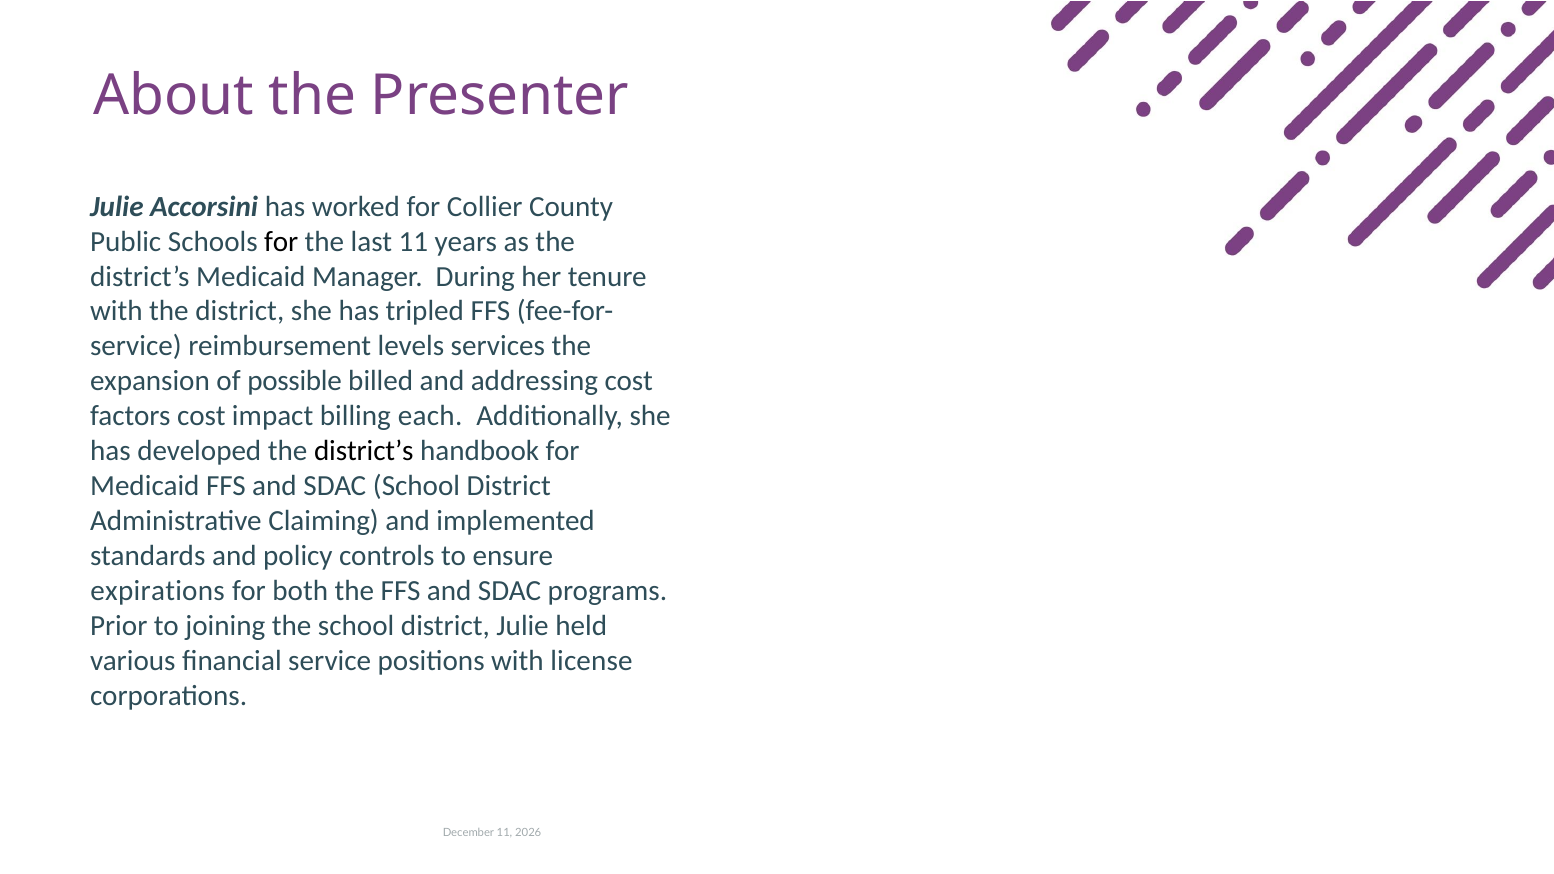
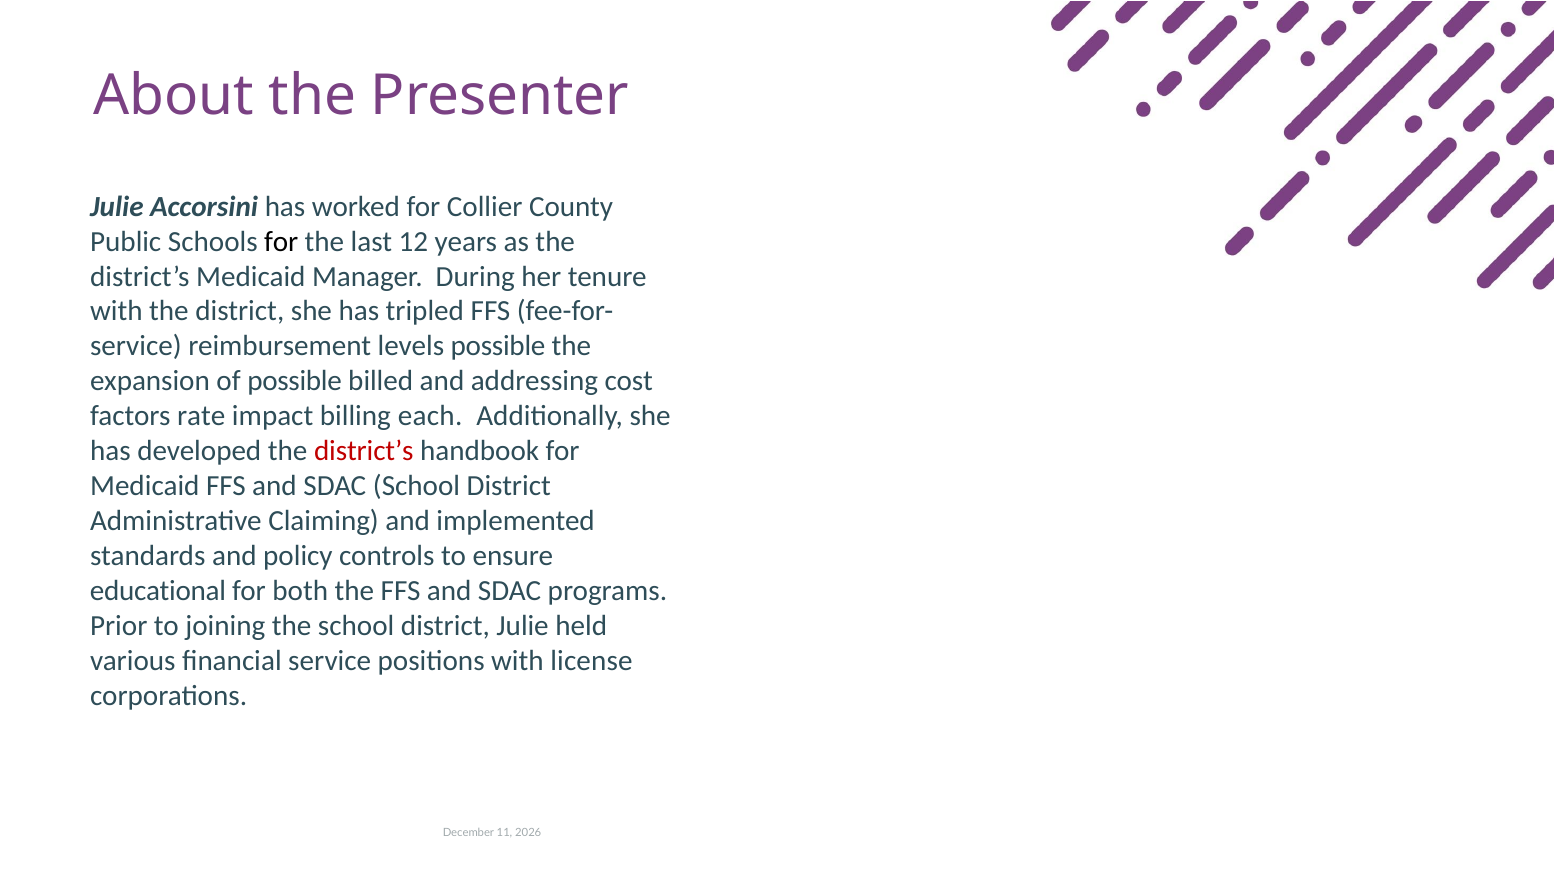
last 11: 11 -> 12
levels services: services -> possible
factors cost: cost -> rate
district’s at (364, 451) colour: black -> red
expirations: expirations -> educational
